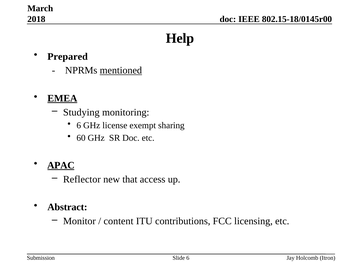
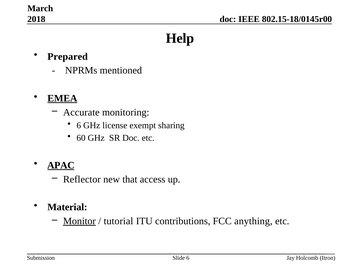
mentioned underline: present -> none
Studying: Studying -> Accurate
Abstract: Abstract -> Material
Monitor underline: none -> present
content: content -> tutorial
licensing: licensing -> anything
